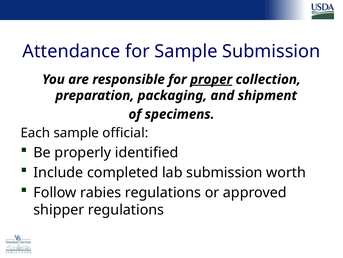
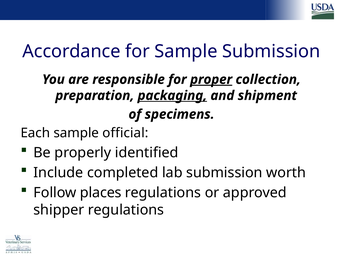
Attendance: Attendance -> Accordance
packaging underline: none -> present
rabies: rabies -> places
